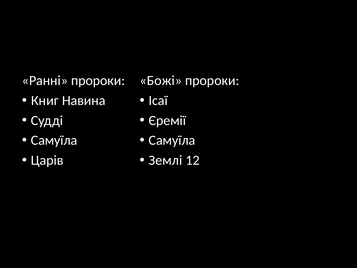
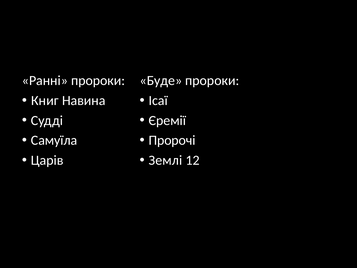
Божі: Божі -> Буде
Самуїла at (172, 140): Самуїла -> Пророчі
